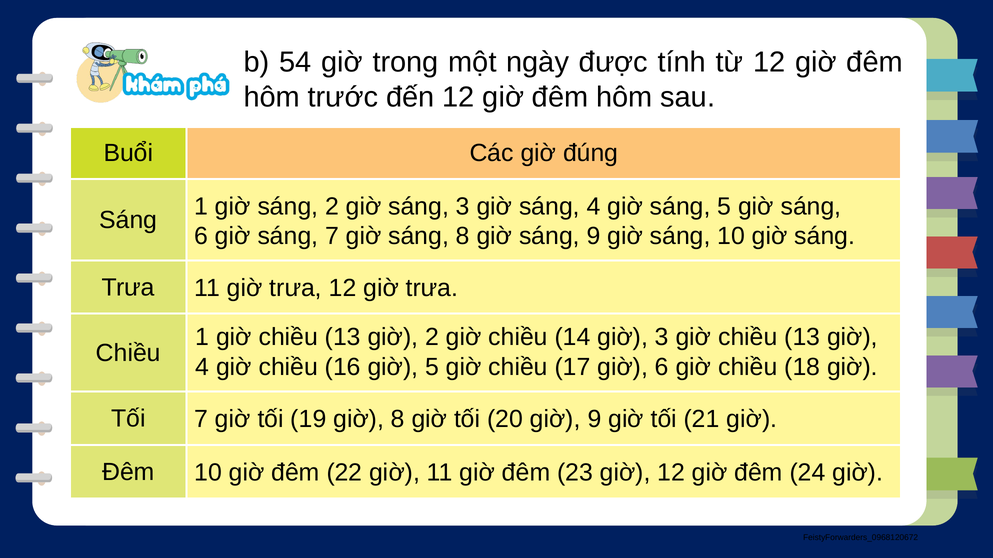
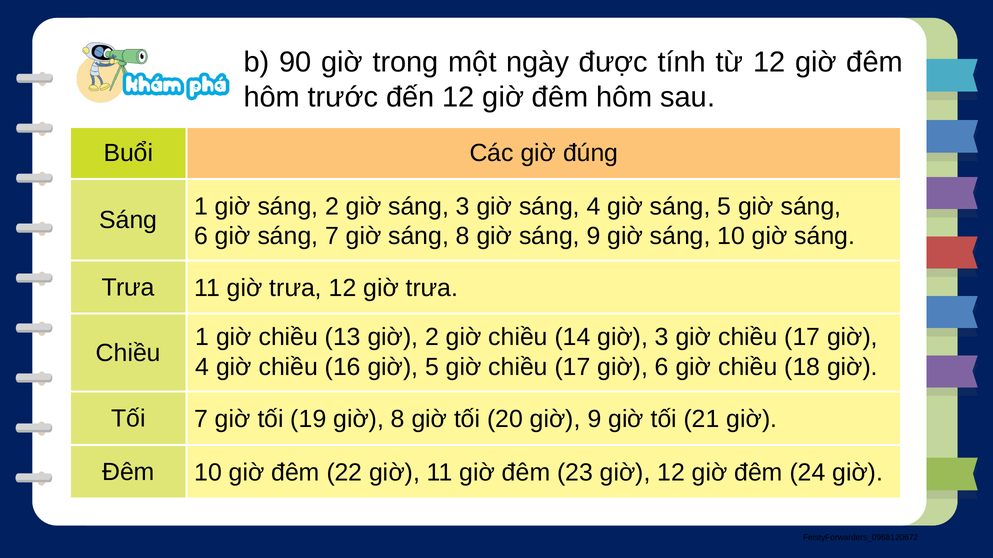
54: 54 -> 90
3 giờ chiều 13: 13 -> 17
